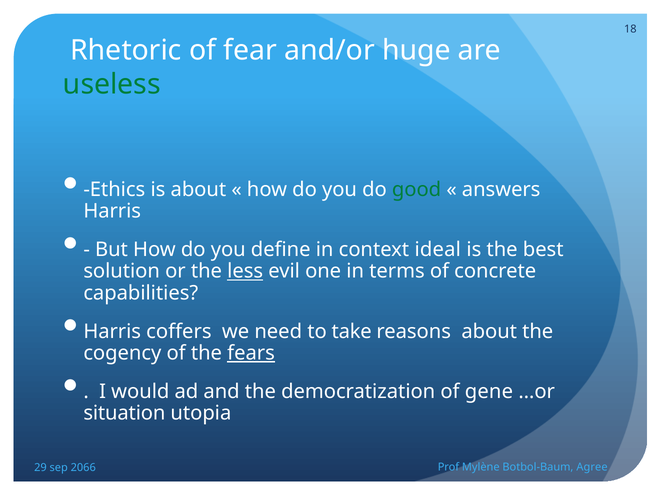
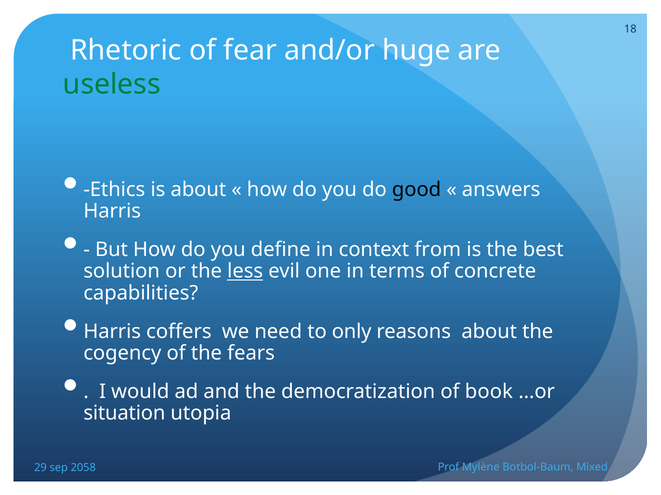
good colour: green -> black
ideal: ideal -> from
take: take -> only
fears underline: present -> none
gene: gene -> book
Agree: Agree -> Mixed
2066: 2066 -> 2058
